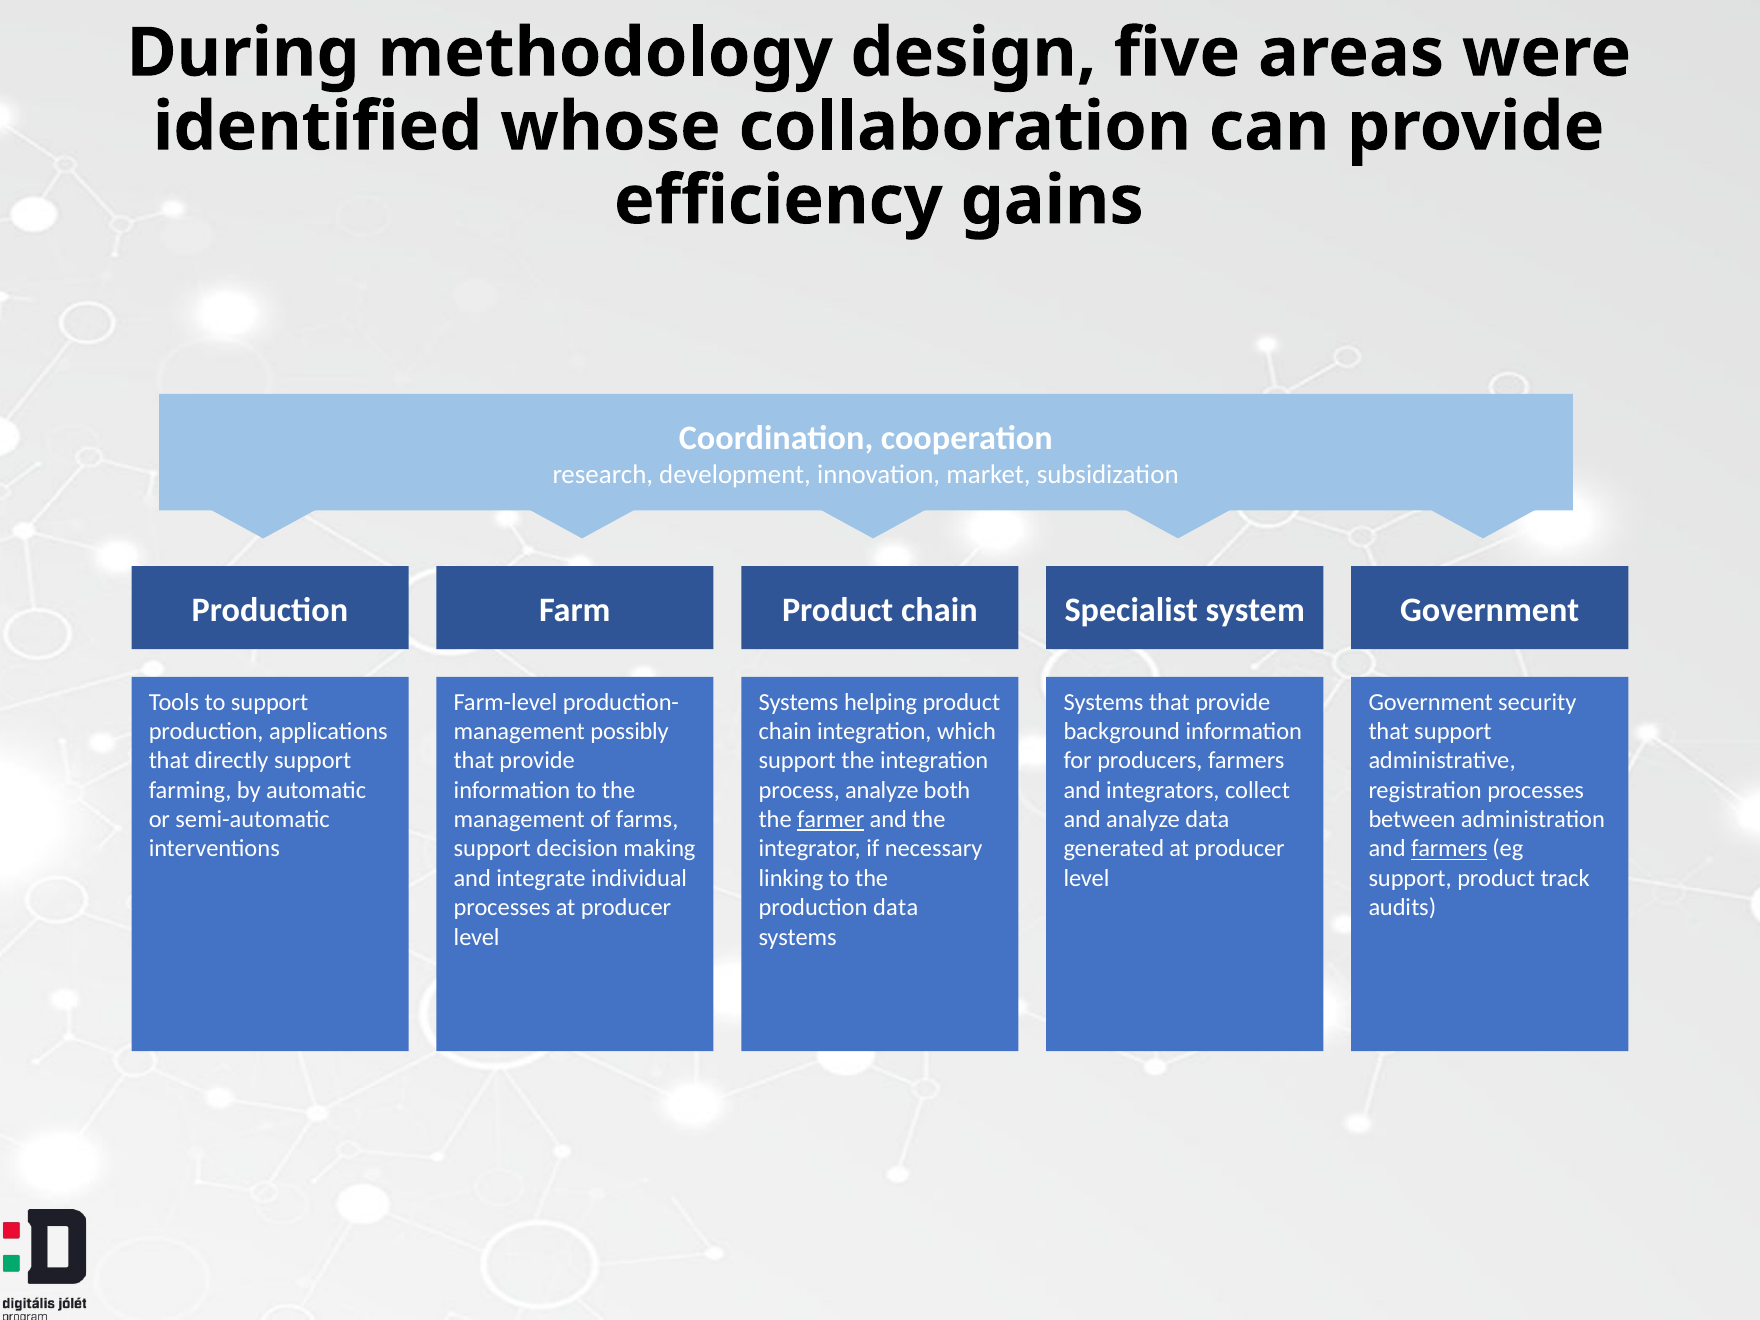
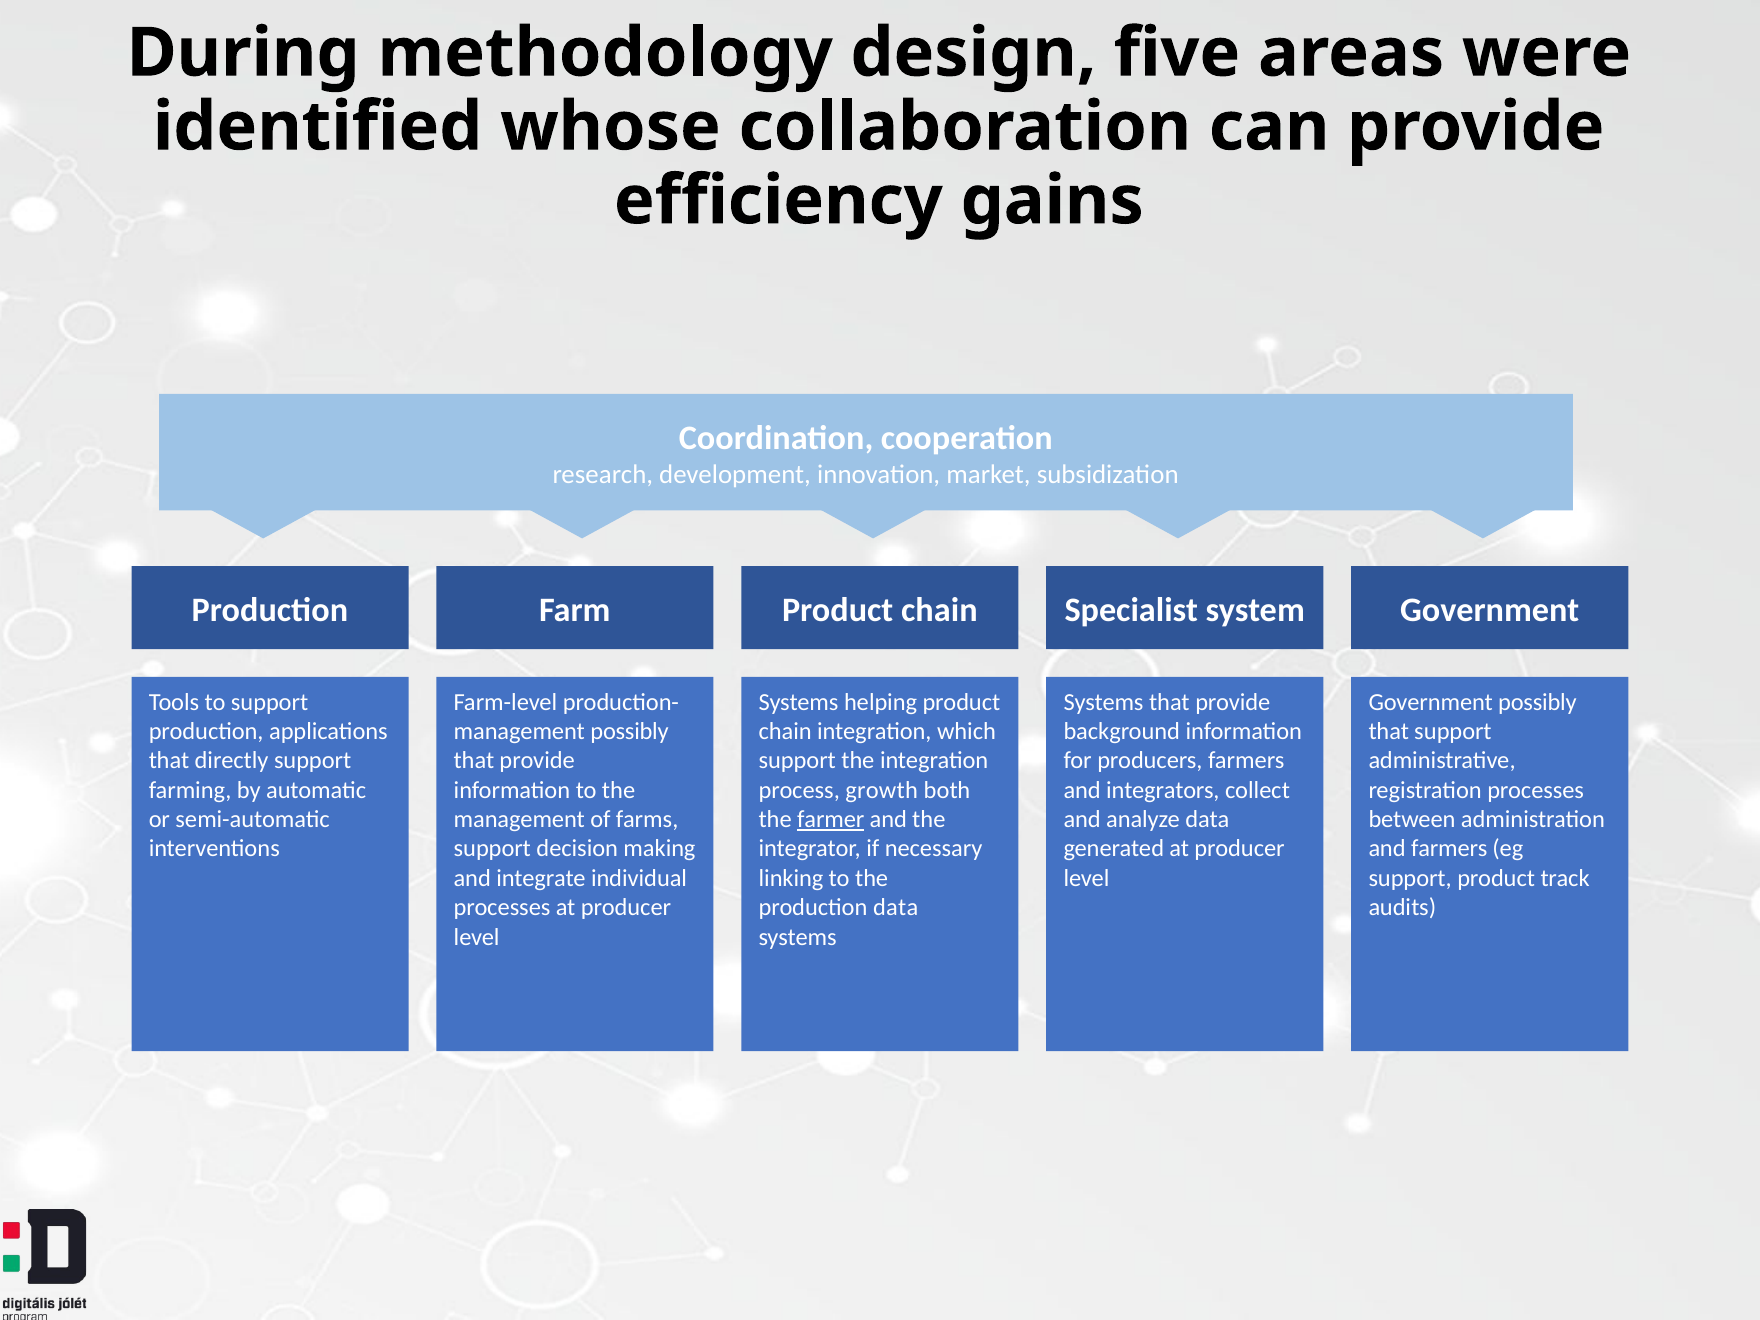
Government security: security -> possibly
process analyze: analyze -> growth
farmers at (1449, 849) underline: present -> none
